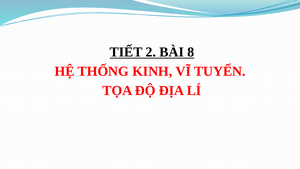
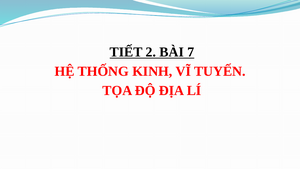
8: 8 -> 7
